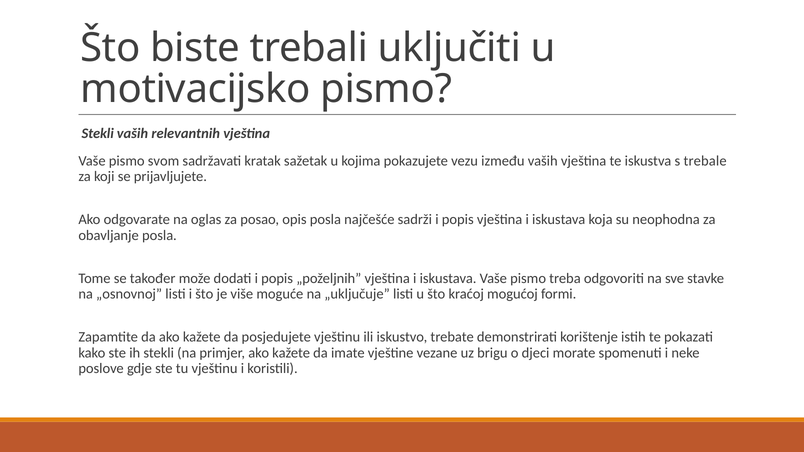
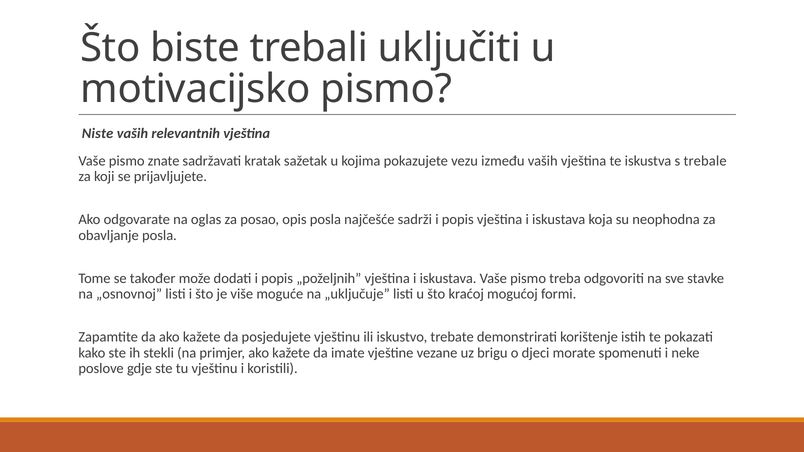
Stekli at (98, 134): Stekli -> Niste
svom: svom -> znate
